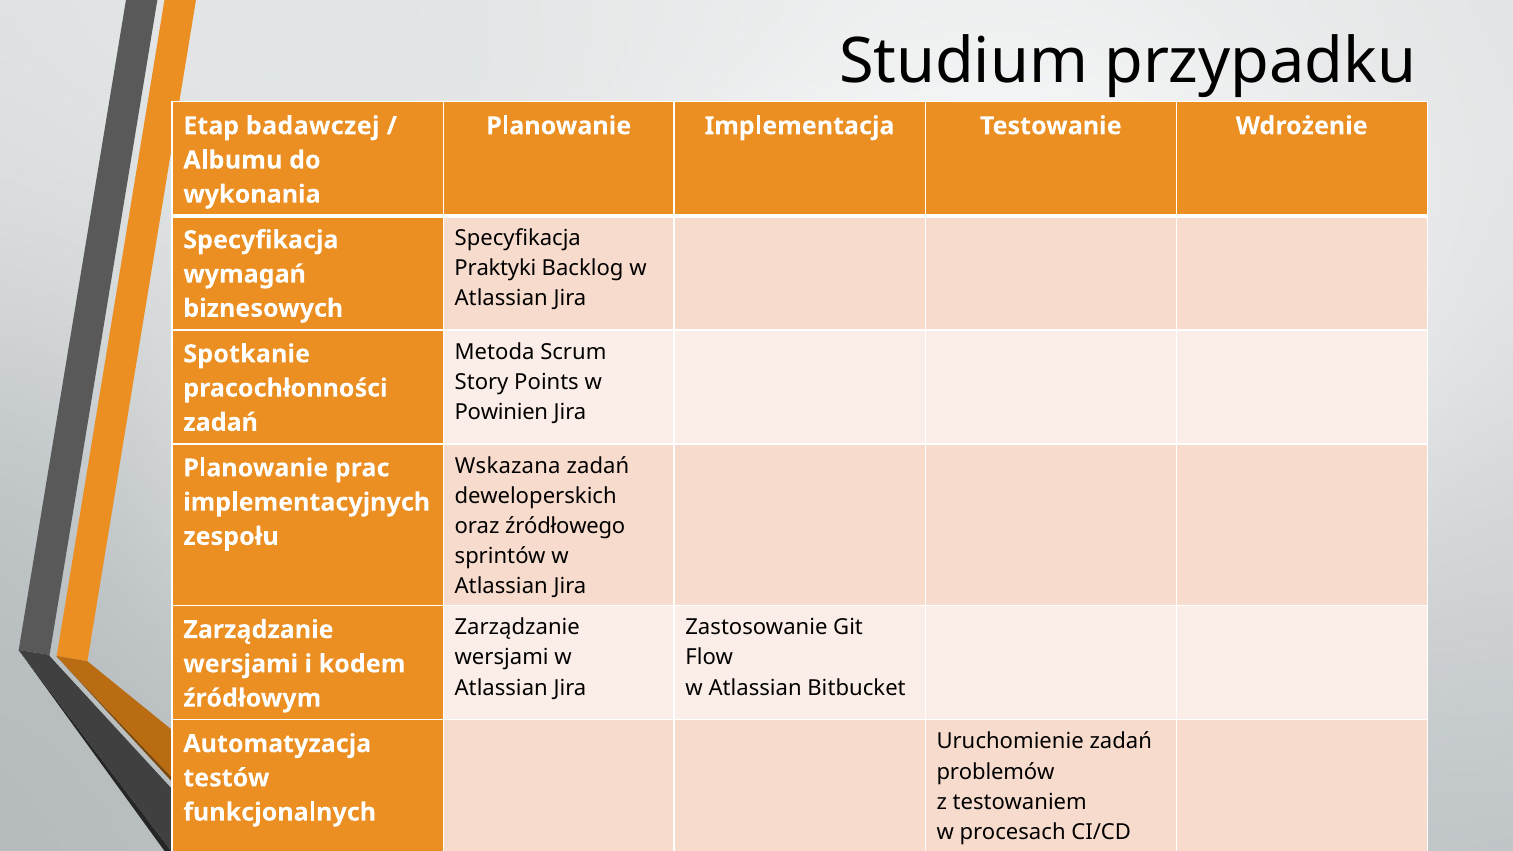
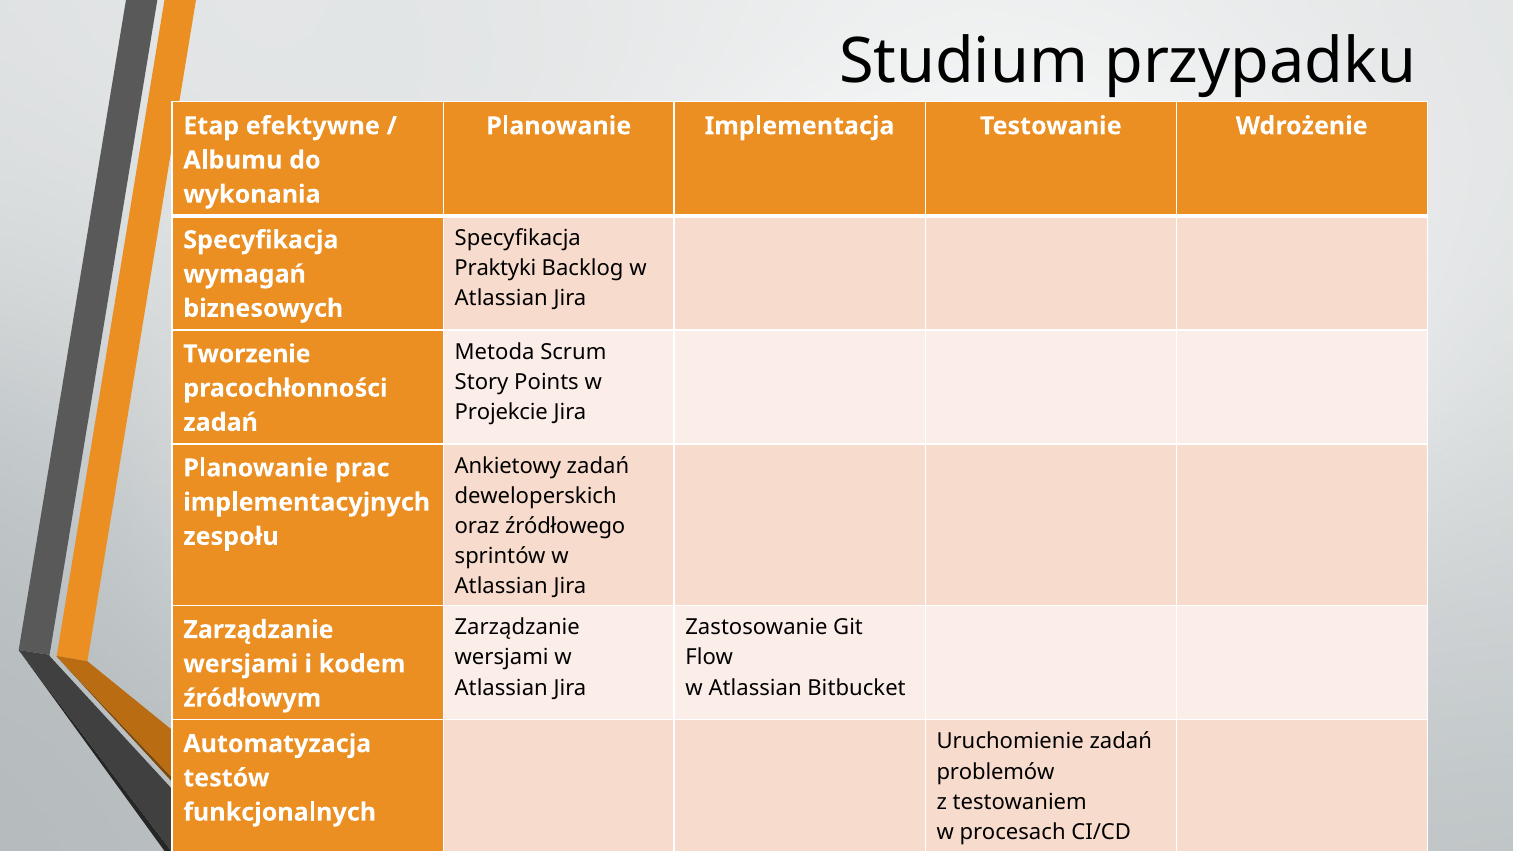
badawczej: badawczej -> efektywne
Spotkanie: Spotkanie -> Tworzenie
Powinien: Powinien -> Projekcie
Wskazana: Wskazana -> Ankietowy
